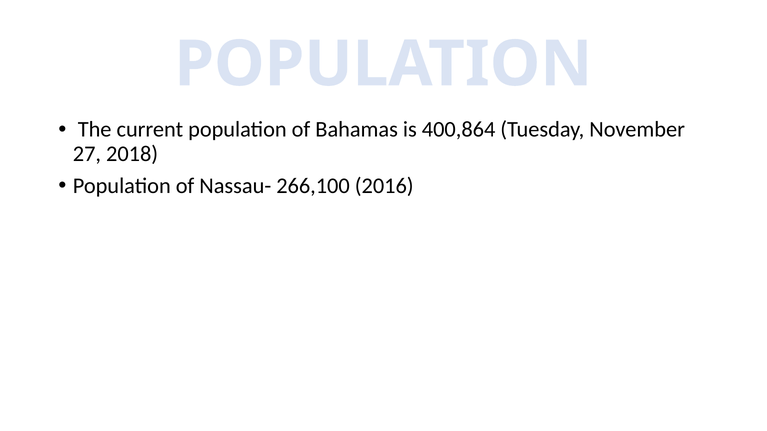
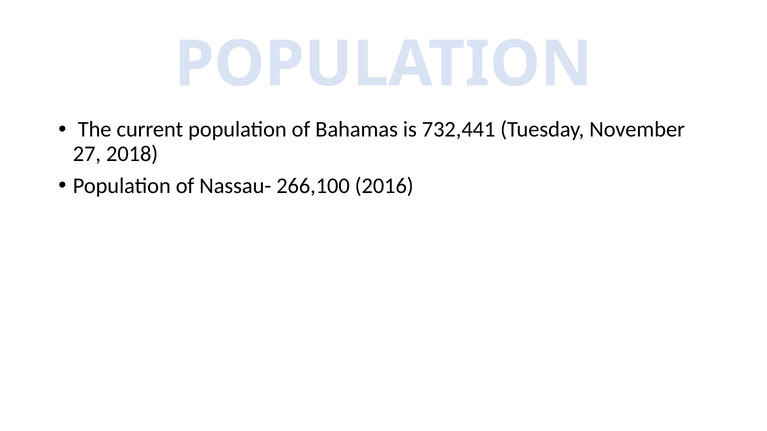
400,864: 400,864 -> 732,441
